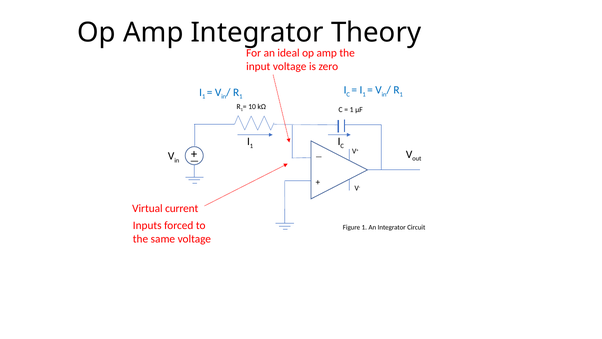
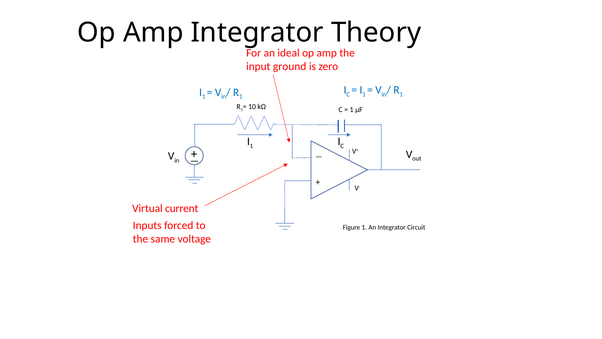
input voltage: voltage -> ground
